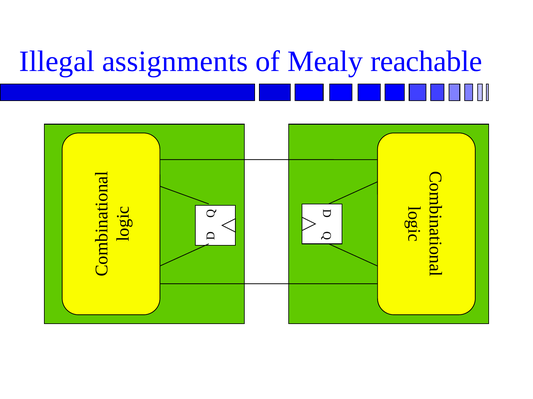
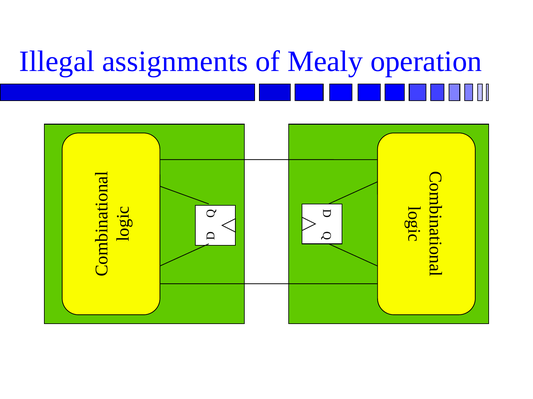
reachable: reachable -> operation
